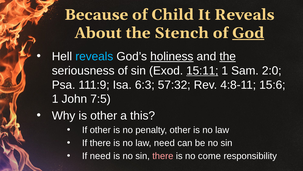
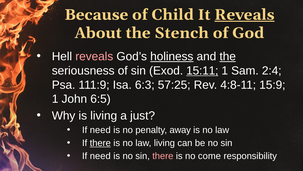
Reveals at (244, 15) underline: none -> present
God underline: present -> none
reveals at (94, 56) colour: light blue -> pink
2:0: 2:0 -> 2:4
57:32: 57:32 -> 57:25
15:6: 15:6 -> 15:9
7:5: 7:5 -> 6:5
is other: other -> living
this: this -> just
other at (100, 130): other -> need
penalty other: other -> away
there at (100, 143) underline: none -> present
law need: need -> living
